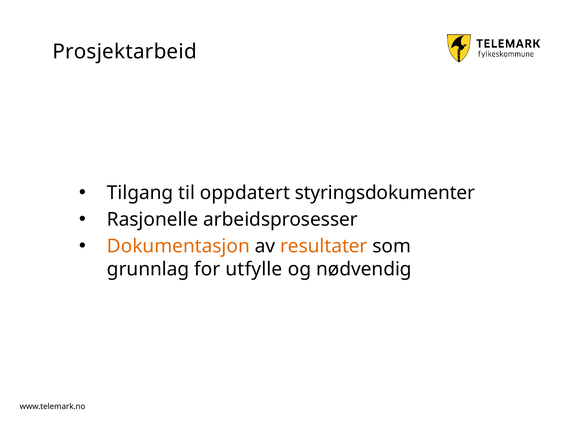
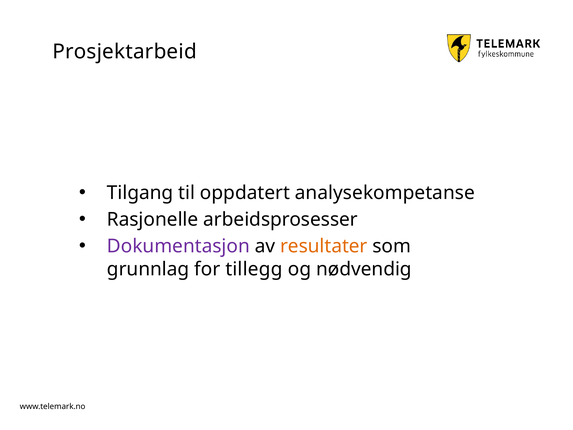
styringsdokumenter: styringsdokumenter -> analysekompetanse
Dokumentasjon colour: orange -> purple
utfylle: utfylle -> tillegg
